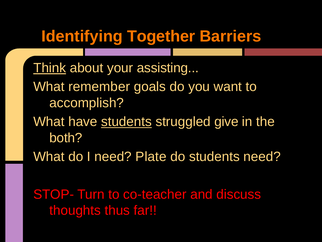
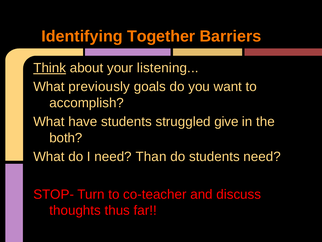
assisting: assisting -> listening
remember: remember -> previously
students at (126, 122) underline: present -> none
Plate: Plate -> Than
